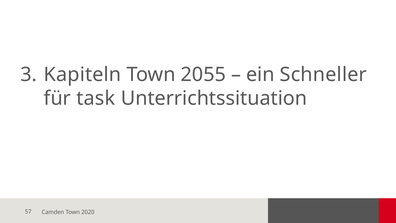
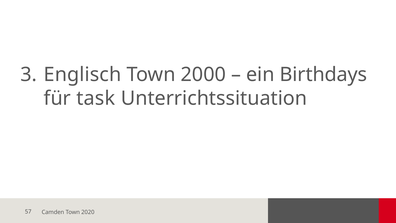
Kapiteln: Kapiteln -> Englisch
2055: 2055 -> 2000
Schneller: Schneller -> Birthdays
